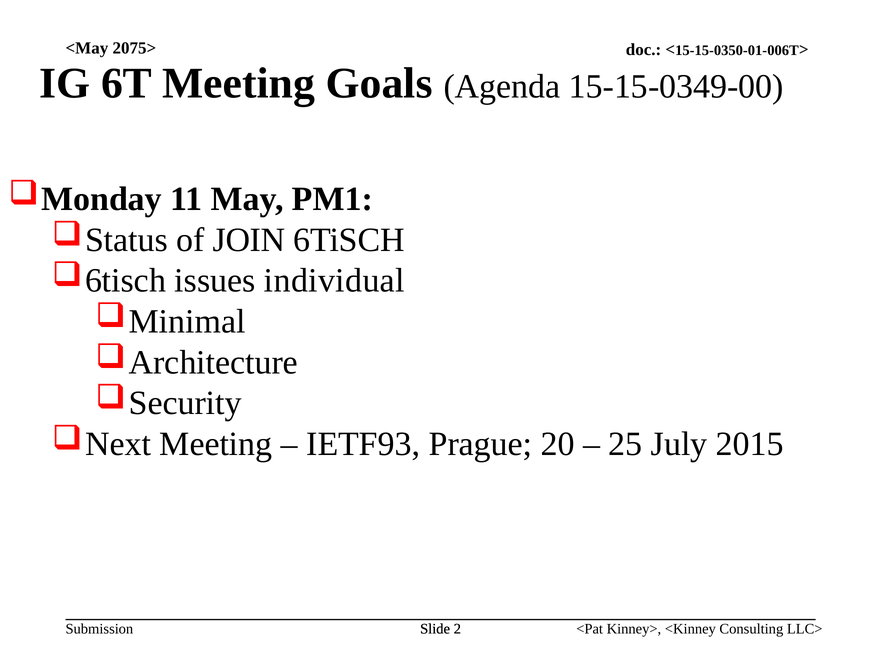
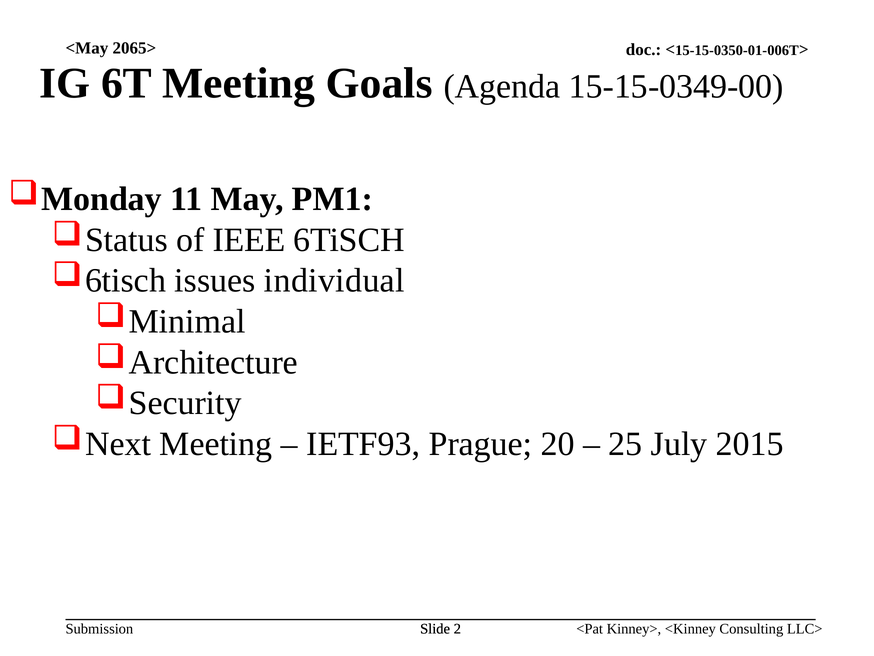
2075>: 2075> -> 2065>
JOIN: JOIN -> IEEE
